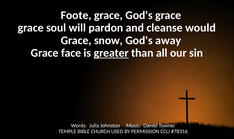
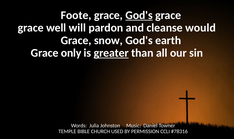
God's at (139, 15) underline: none -> present
soul: soul -> well
away: away -> earth
face: face -> only
